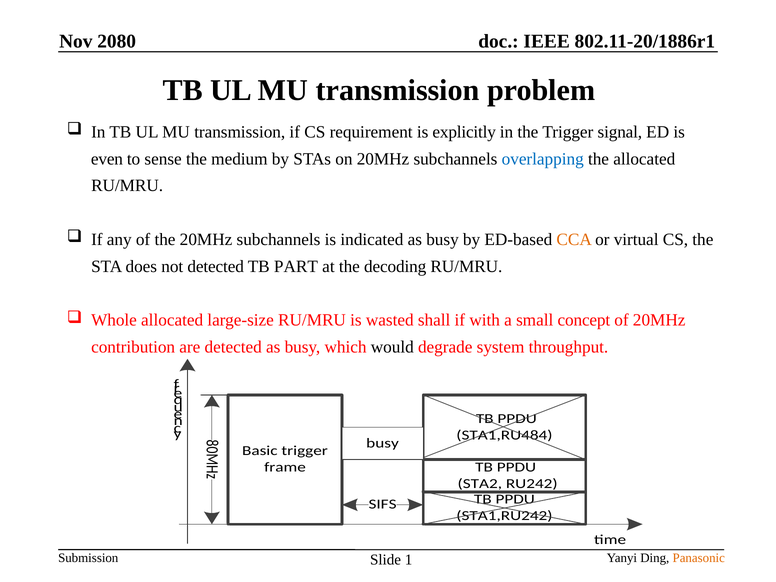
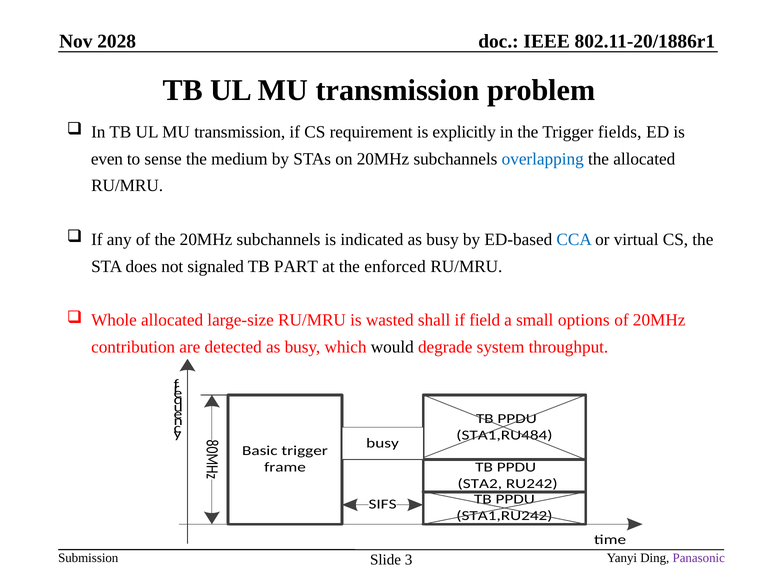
2080: 2080 -> 2028
signal: signal -> fields
CCA colour: orange -> blue
not detected: detected -> signaled
decoding: decoding -> enforced
with: with -> field
concept: concept -> options
Panasonic colour: orange -> purple
1: 1 -> 3
